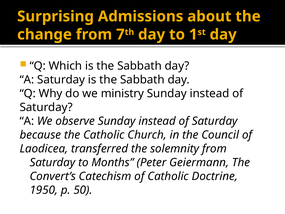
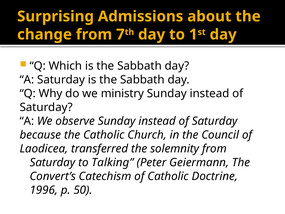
Months: Months -> Talking
1950: 1950 -> 1996
